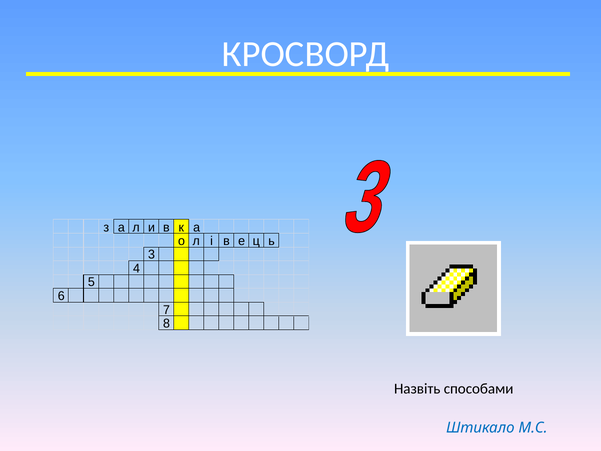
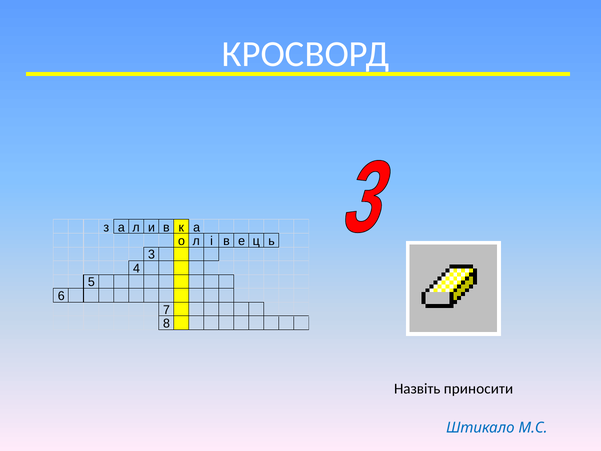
способами: способами -> приносити
